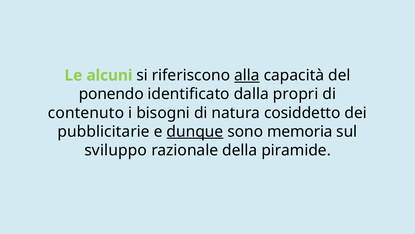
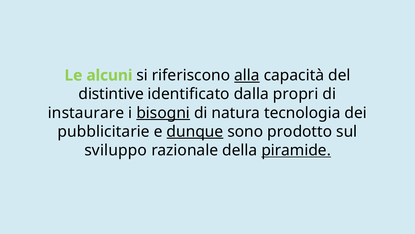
ponendo: ponendo -> distintive
contenuto: contenuto -> instaurare
bisogni underline: none -> present
cosiddetto: cosiddetto -> tecnologia
memoria: memoria -> prodotto
piramide underline: none -> present
